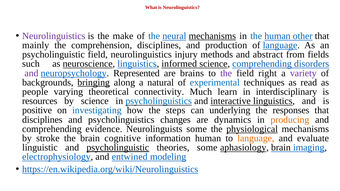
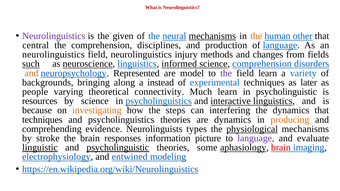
make: make -> given
the at (256, 36) colour: blue -> orange
mainly: mainly -> central
psycholinguistic at (53, 55): psycholinguistic -> neurolinguistics
abstract: abstract -> changes
such underline: none -> present
science comprehending: comprehending -> comprehension
and at (31, 73) colour: purple -> orange
brains: brains -> model
field right: right -> learn
variety colour: purple -> blue
bringing underline: present -> none
natural: natural -> instead
read: read -> later
in interdisciplinary: interdisciplinary -> psycholinguistic
positive: positive -> because
investigating colour: blue -> orange
underlying: underlying -> interfering
the responses: responses -> dynamics
disciplines at (42, 120): disciplines -> techniques
psycholinguistics changes: changes -> theories
Neurolinguists some: some -> types
cognitive: cognitive -> responses
information human: human -> picture
language at (256, 138) colour: orange -> purple
linguistic underline: none -> present
brain at (281, 148) colour: black -> red
